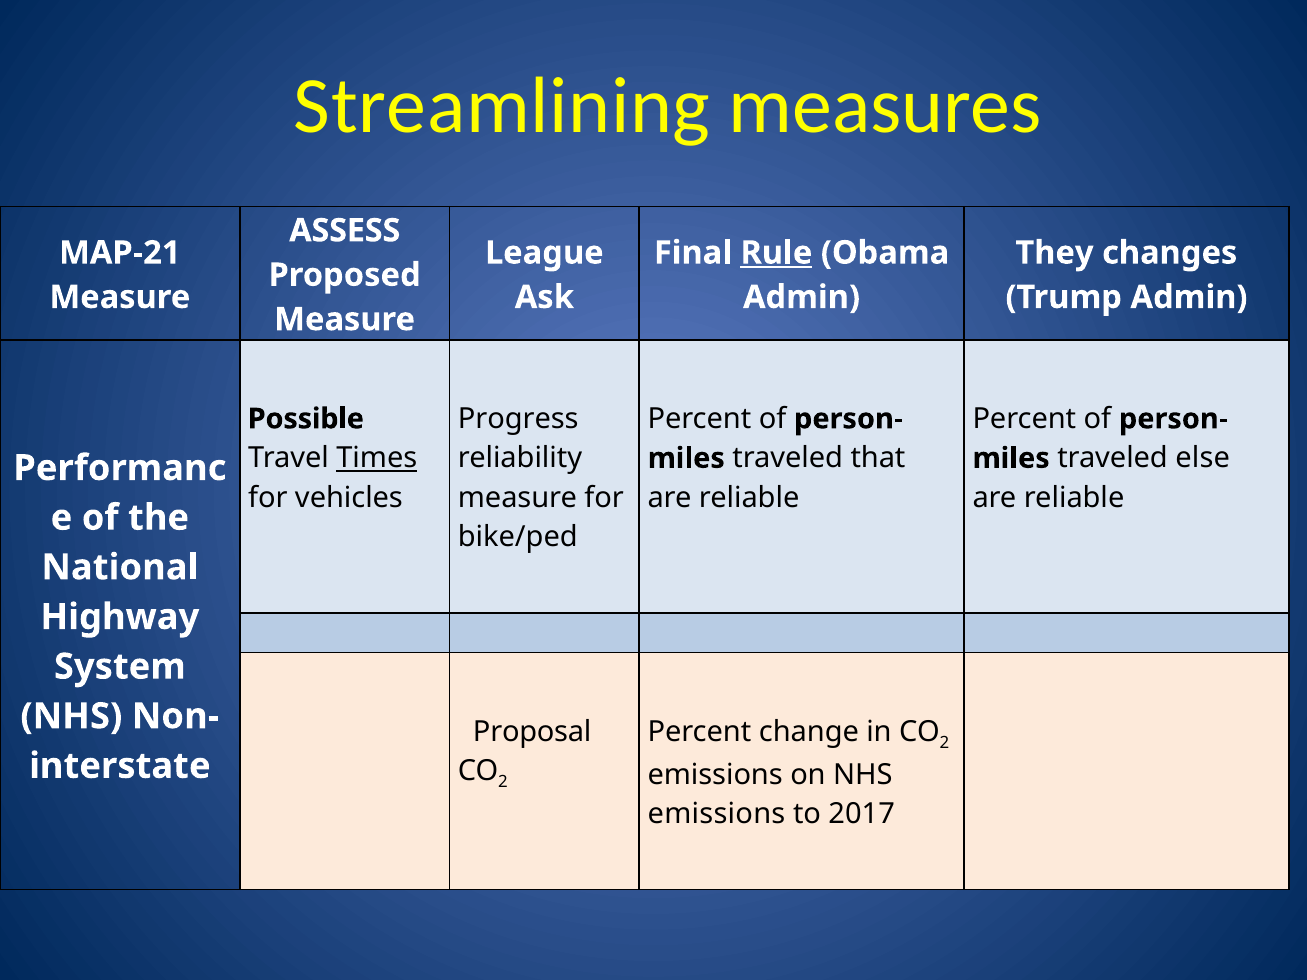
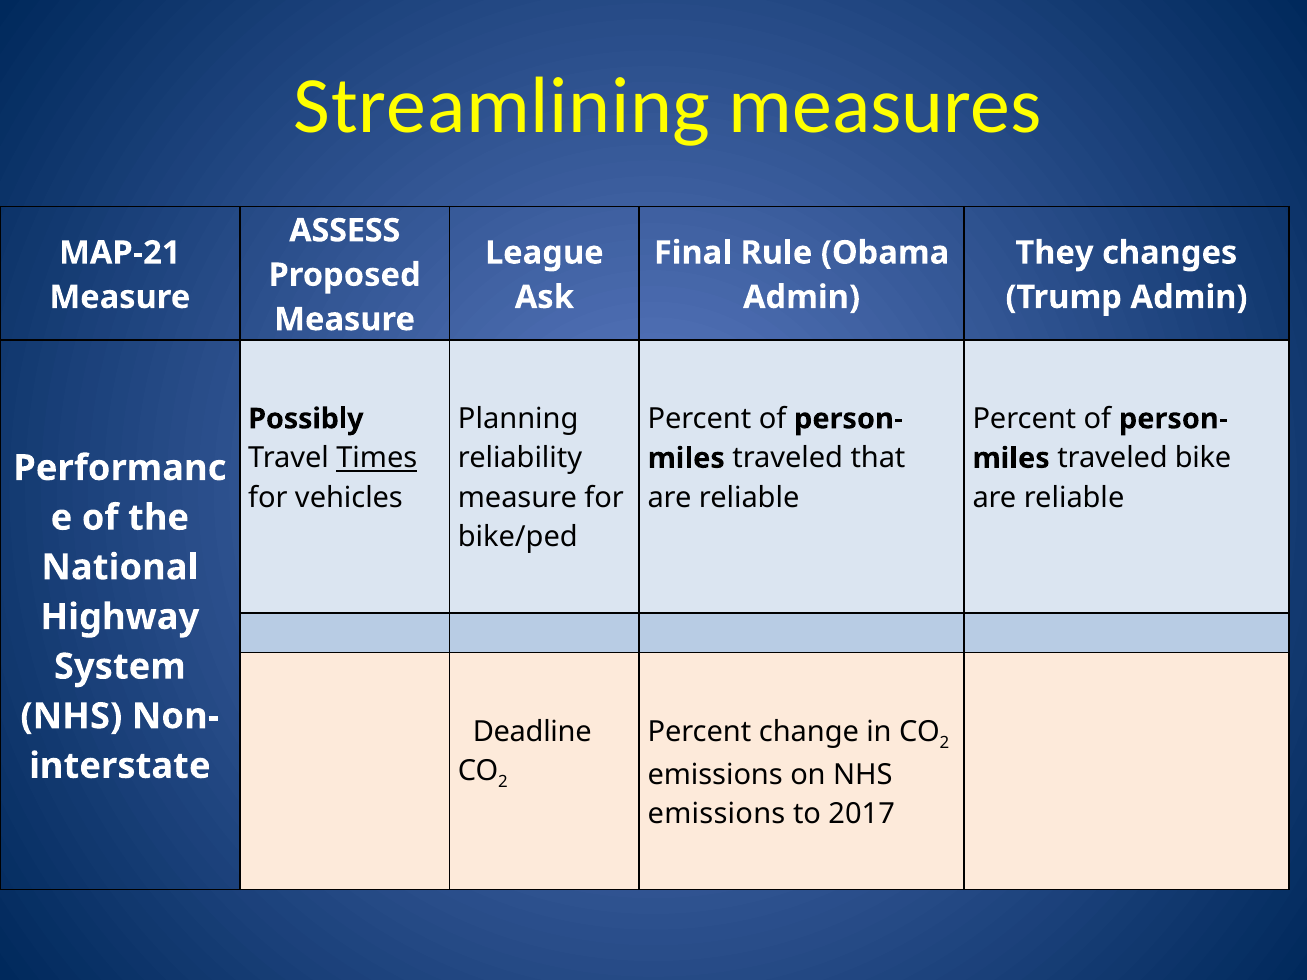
Rule underline: present -> none
Progress: Progress -> Planning
Possible: Possible -> Possibly
else: else -> bike
Proposal: Proposal -> Deadline
